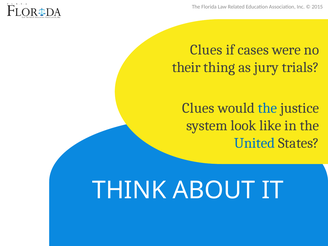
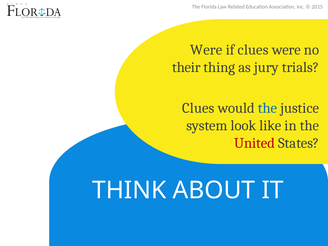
Clues at (206, 50): Clues -> Were
if cases: cases -> clues
United colour: blue -> red
